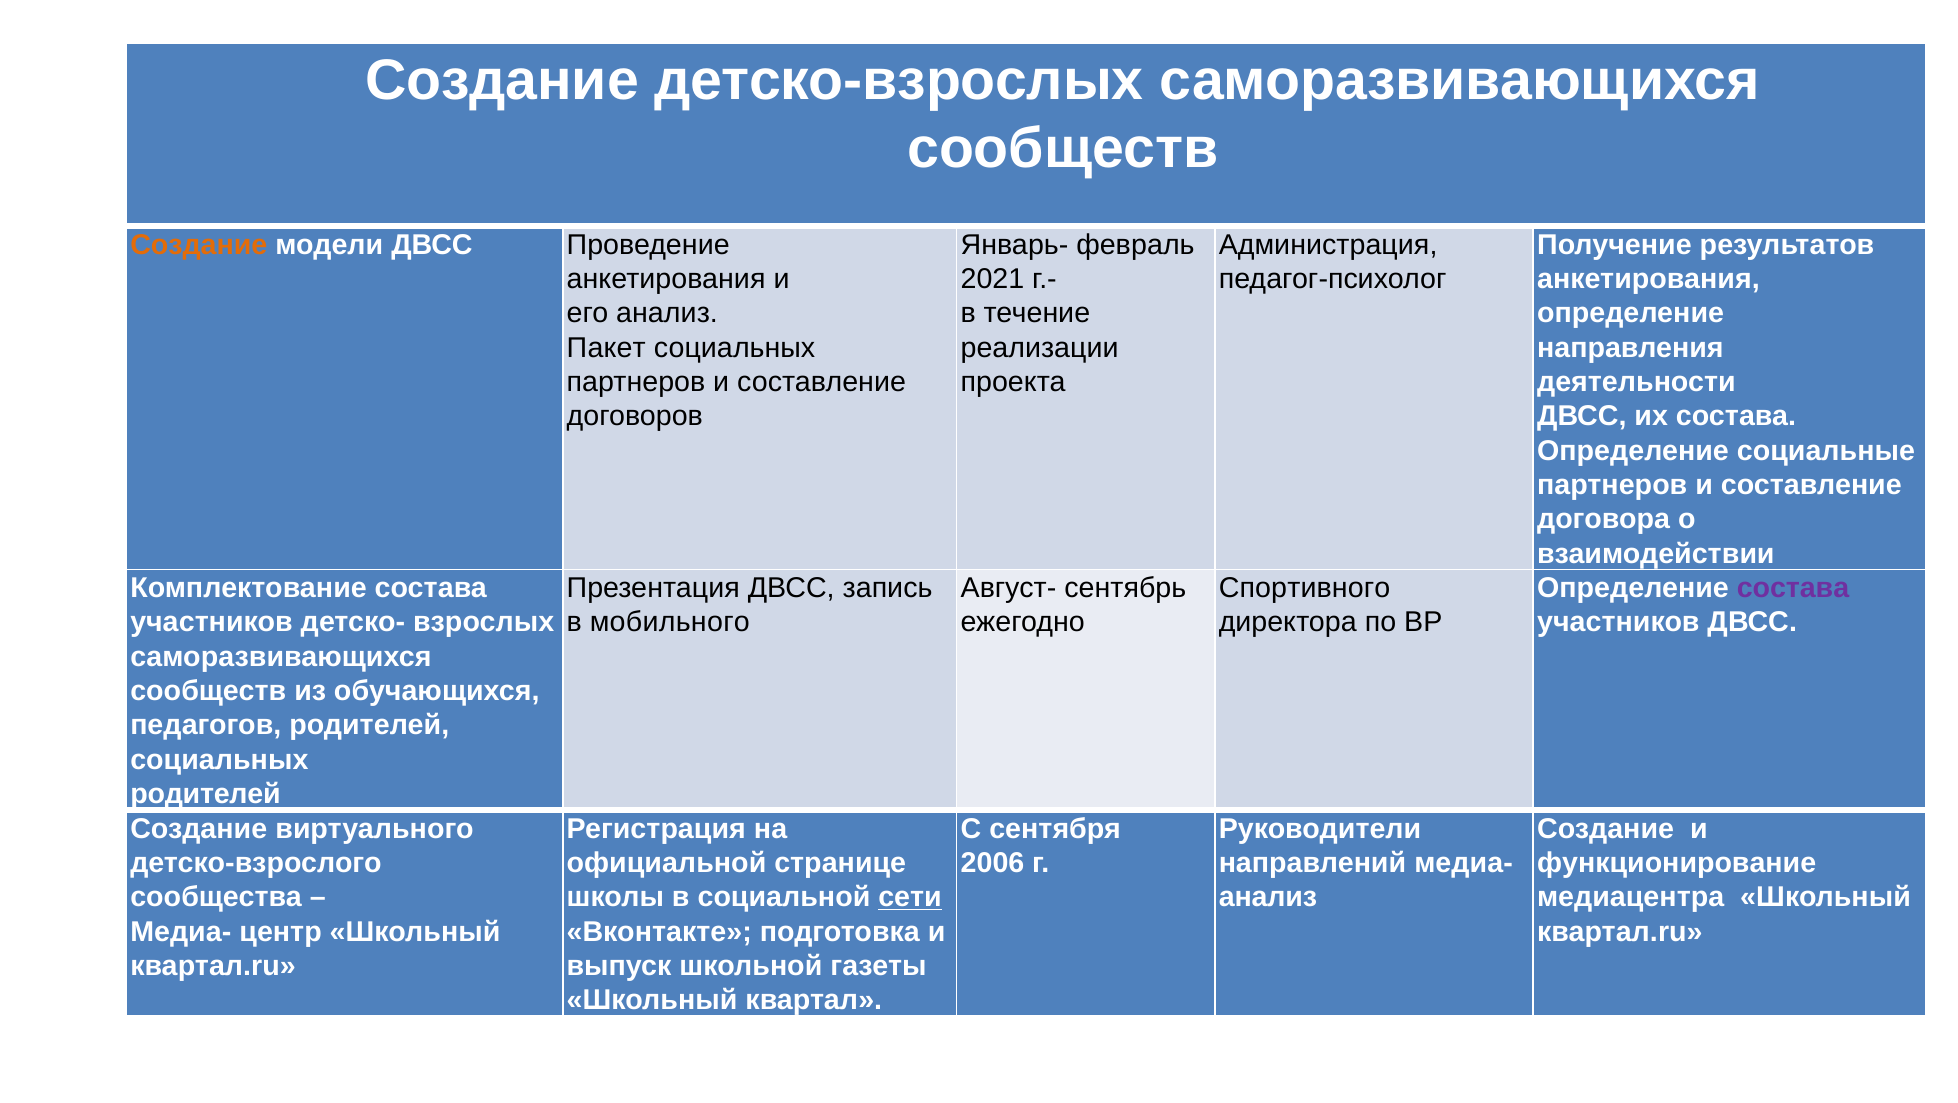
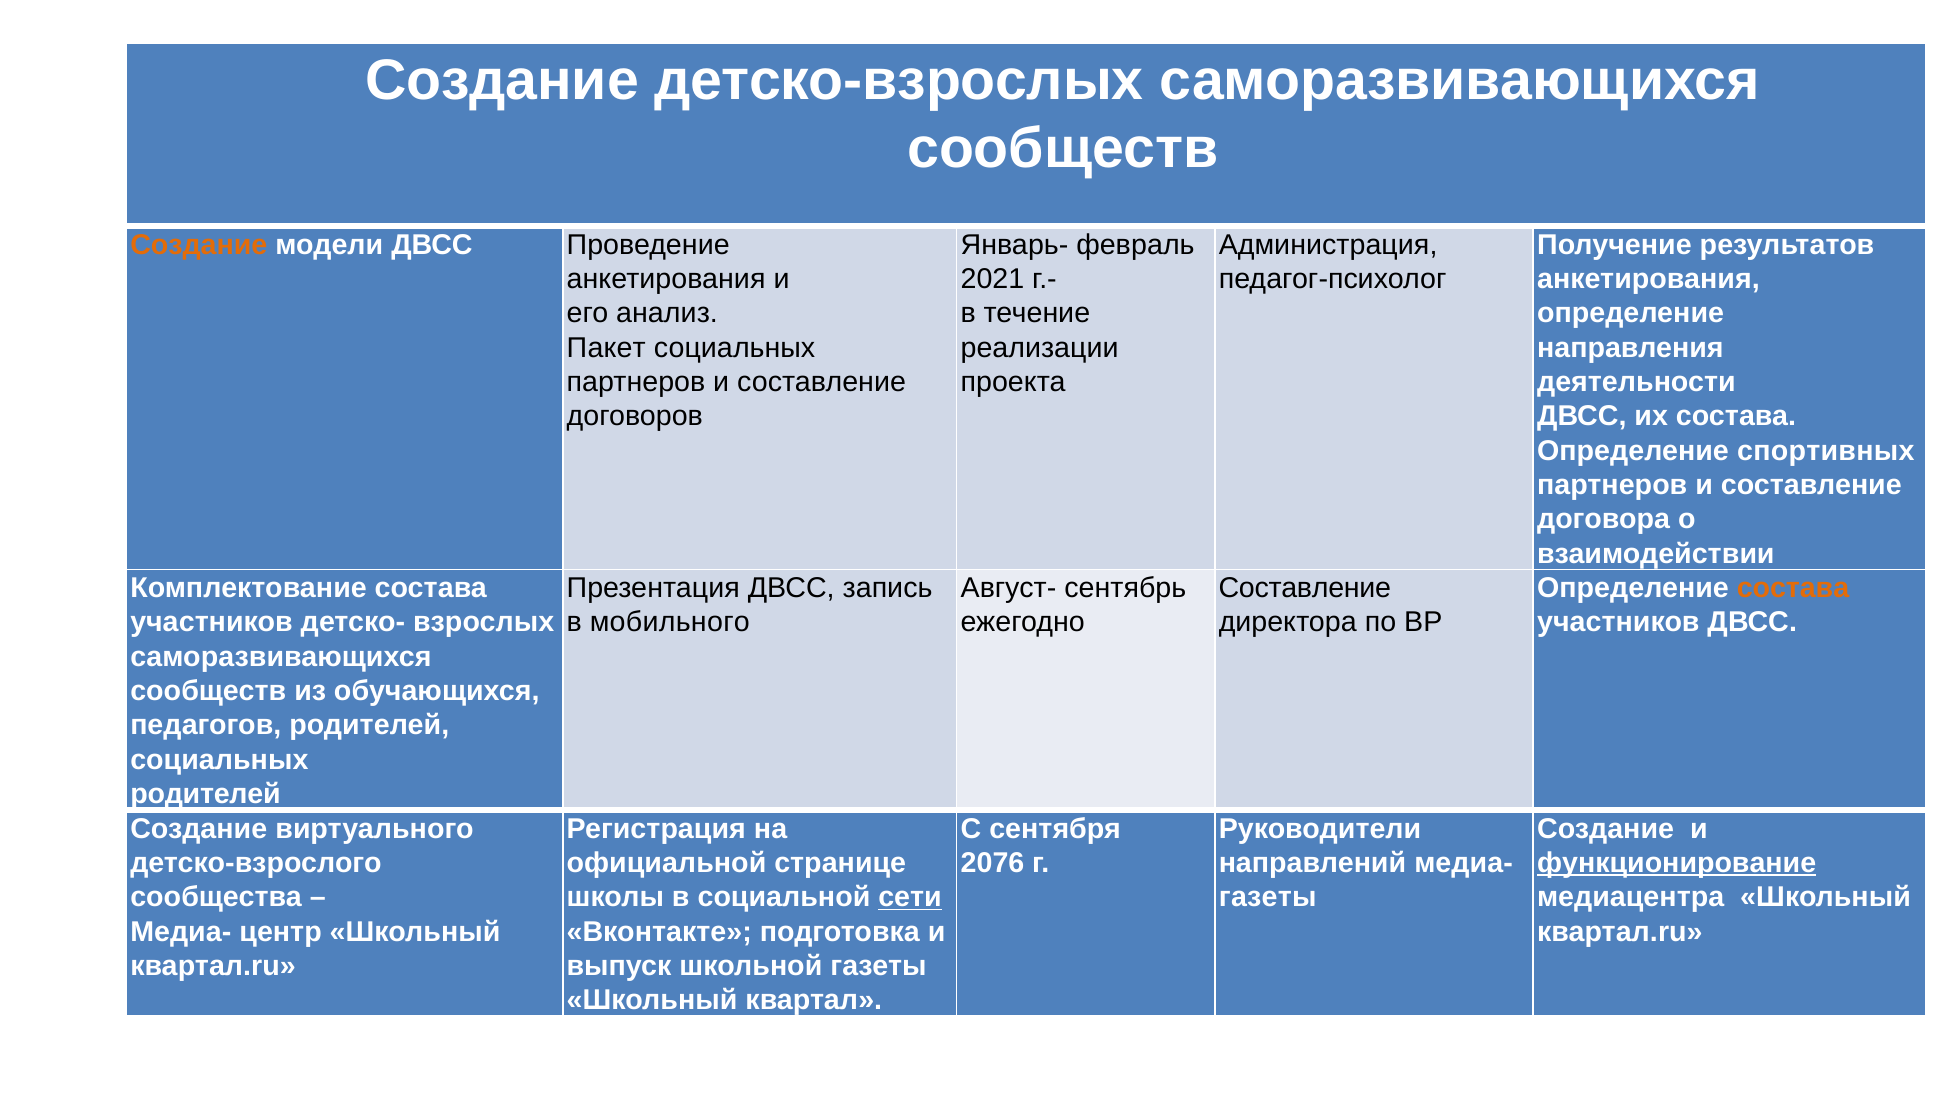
социальные: социальные -> спортивных
Спортивного at (1305, 588): Спортивного -> Составление
состава at (1793, 588) colour: purple -> orange
2006: 2006 -> 2076
функционирование underline: none -> present
анализ at (1268, 898): анализ -> газеты
